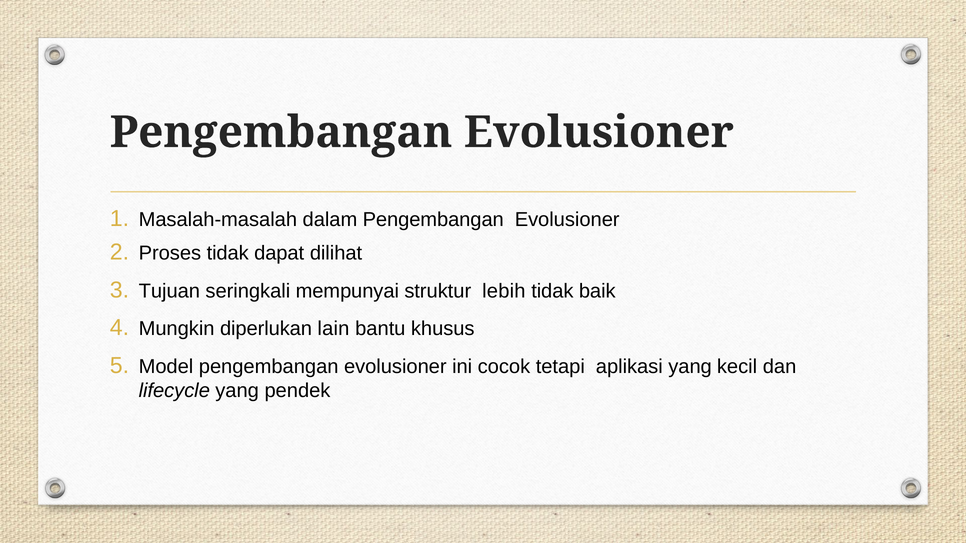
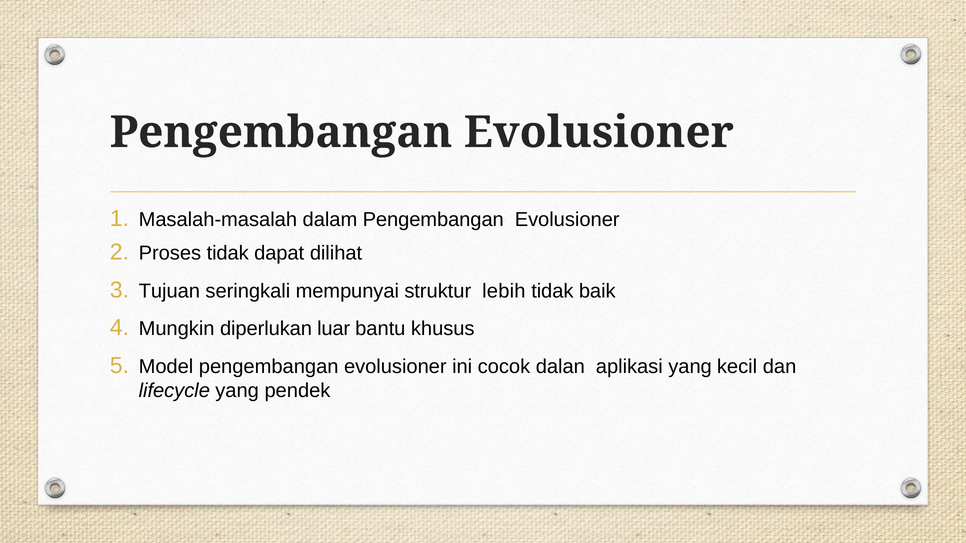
lain: lain -> luar
tetapi: tetapi -> dalan
